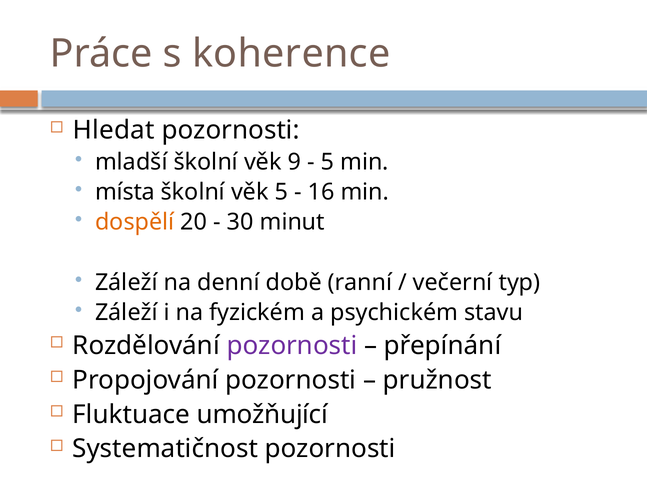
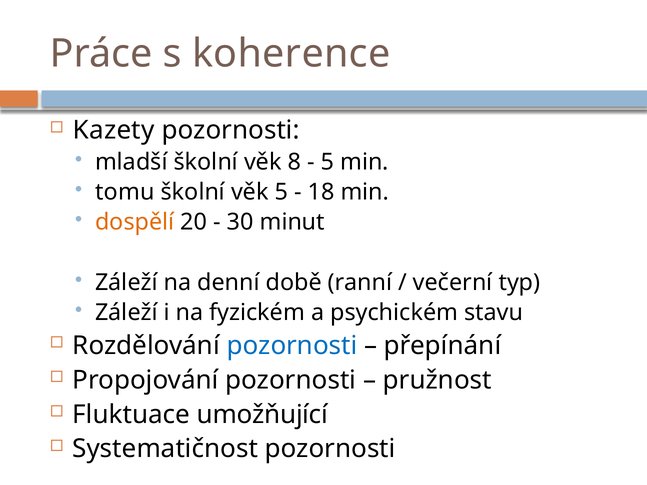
Hledat: Hledat -> Kazety
9: 9 -> 8
místa: místa -> tomu
16: 16 -> 18
pozornosti at (292, 346) colour: purple -> blue
